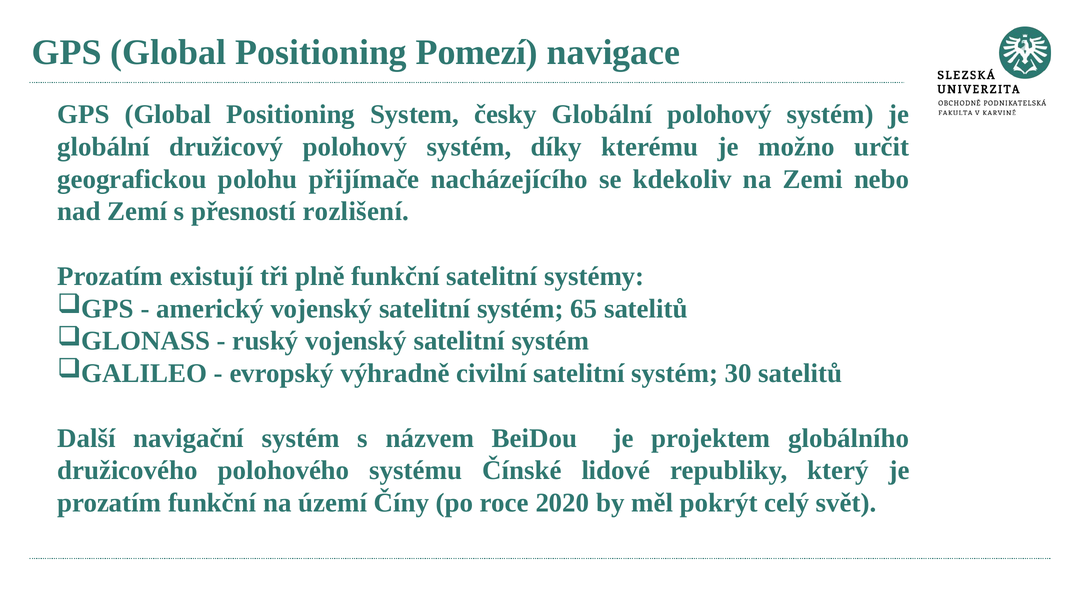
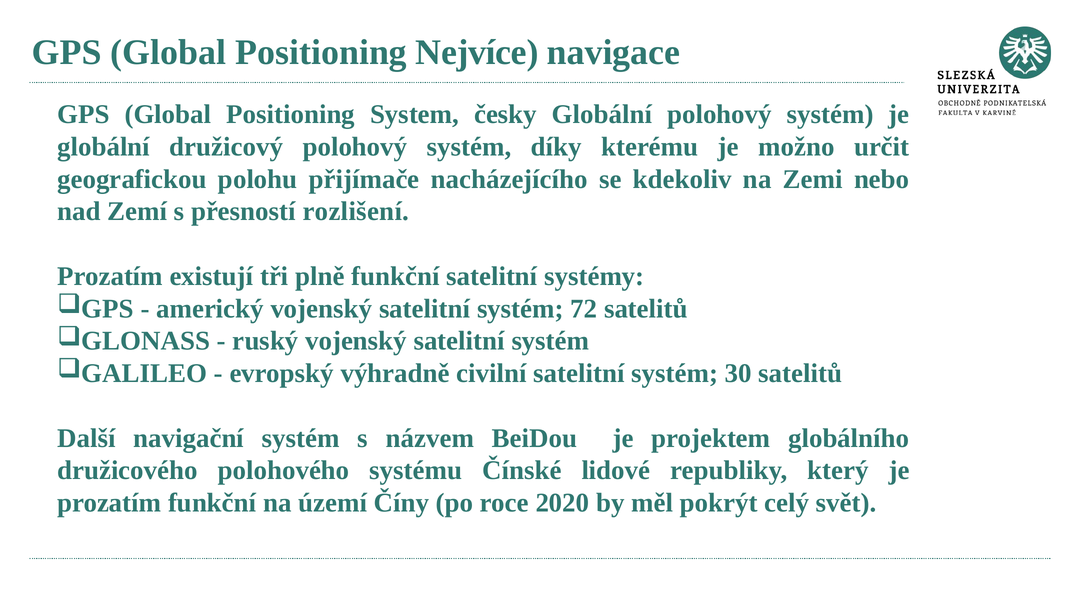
Pomezí: Pomezí -> Nejvíce
65: 65 -> 72
